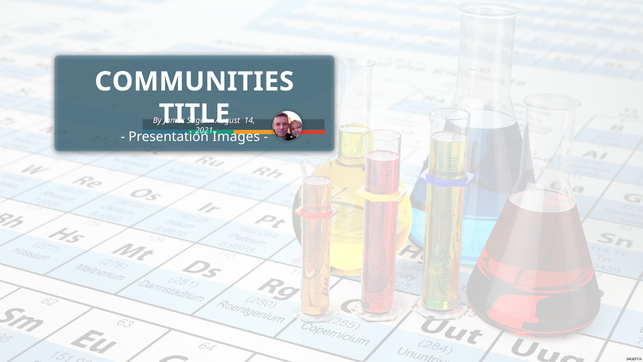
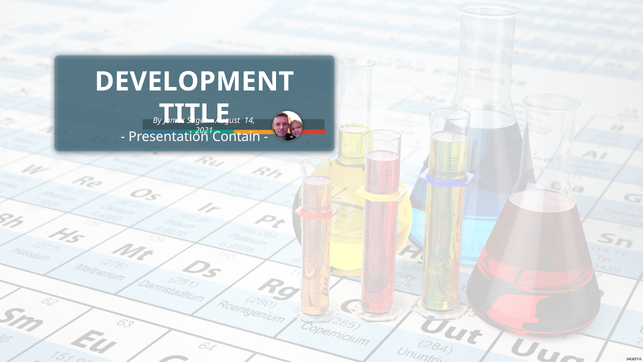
COMMUNITIES: COMMUNITIES -> DEVELOPMENT
Images: Images -> Contain
